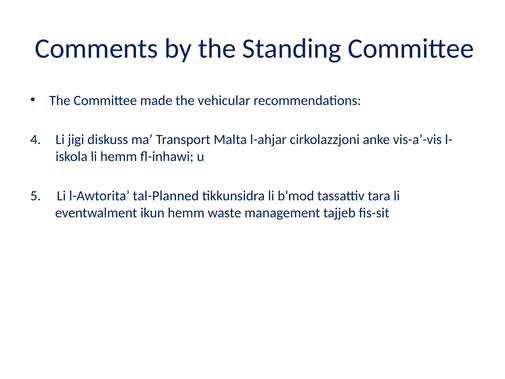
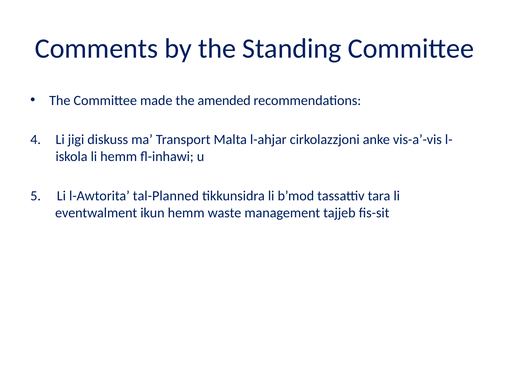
vehicular: vehicular -> amended
